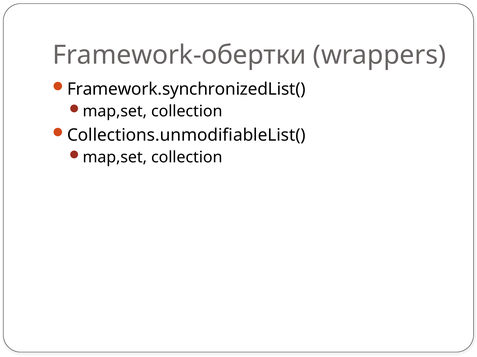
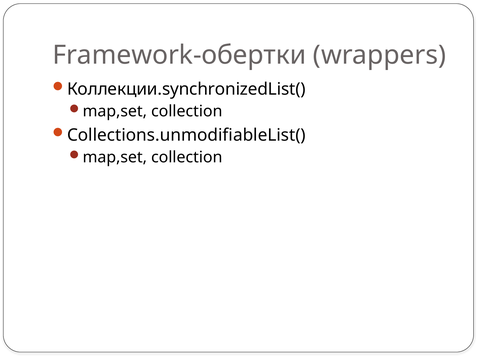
Framework.synchronizedList(: Framework.synchronizedList( -> Коллекции.synchronizedList(
